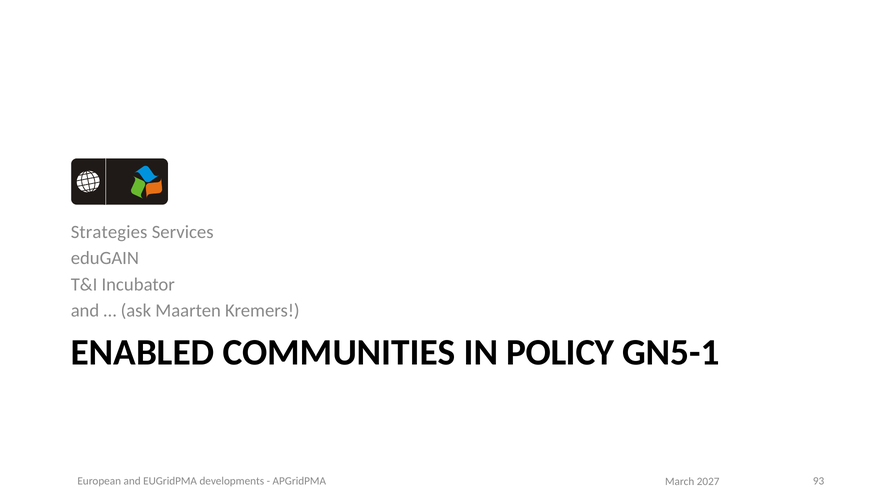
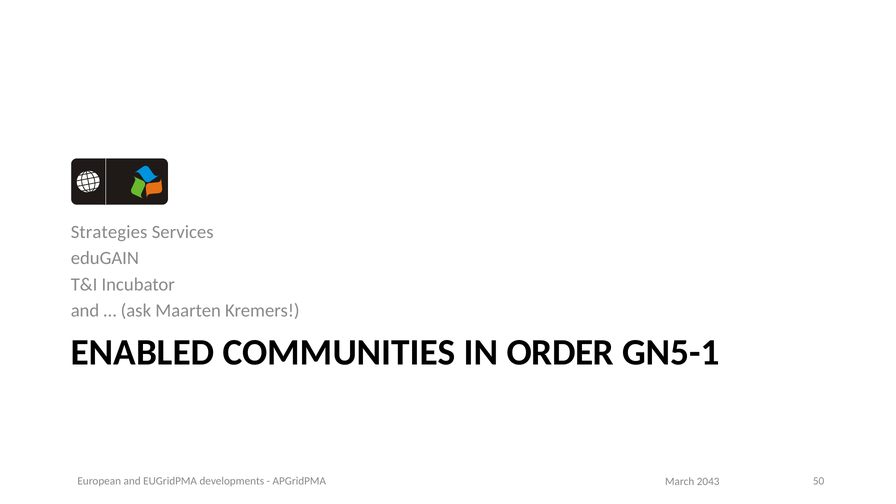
POLICY: POLICY -> ORDER
93: 93 -> 50
2027: 2027 -> 2043
